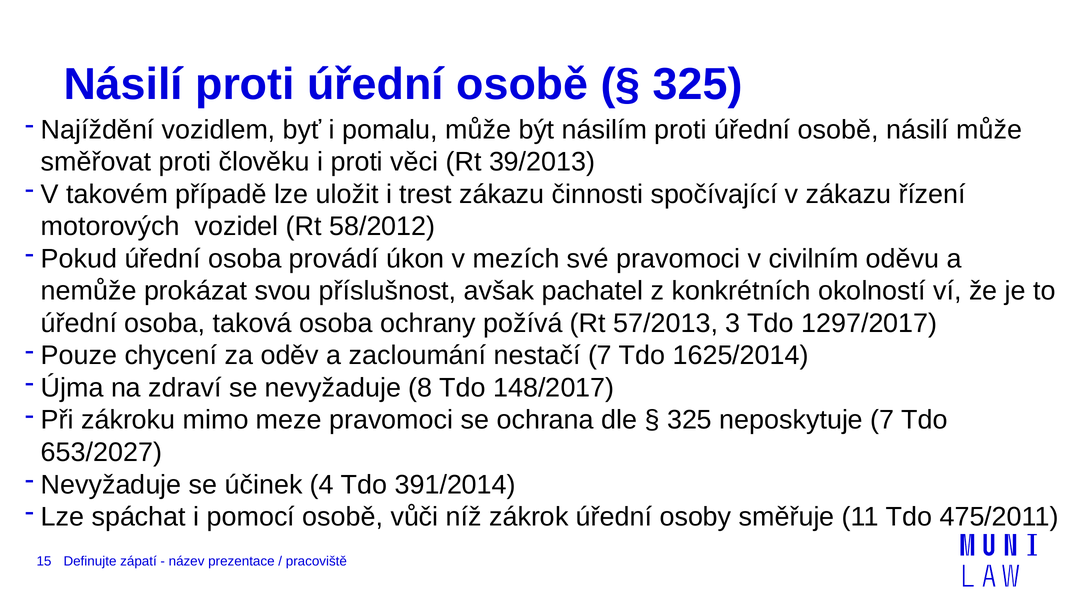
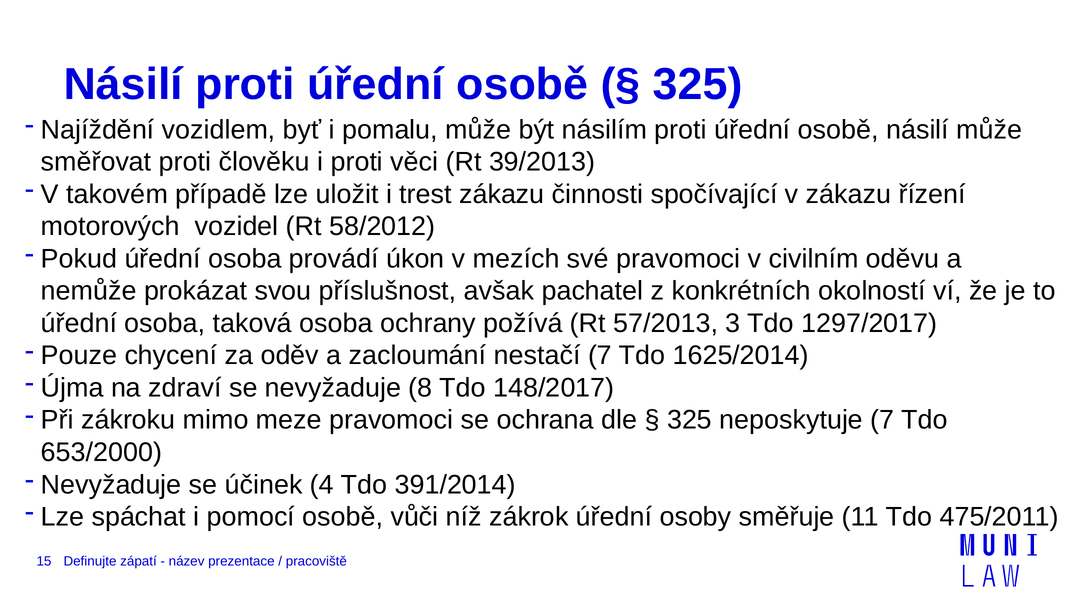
653/2027: 653/2027 -> 653/2000
